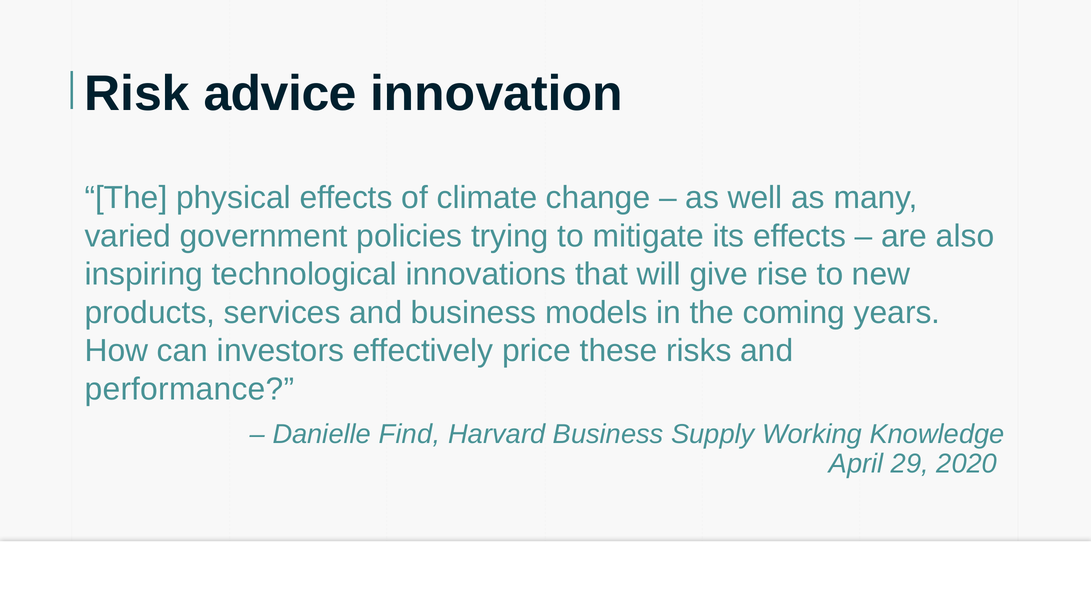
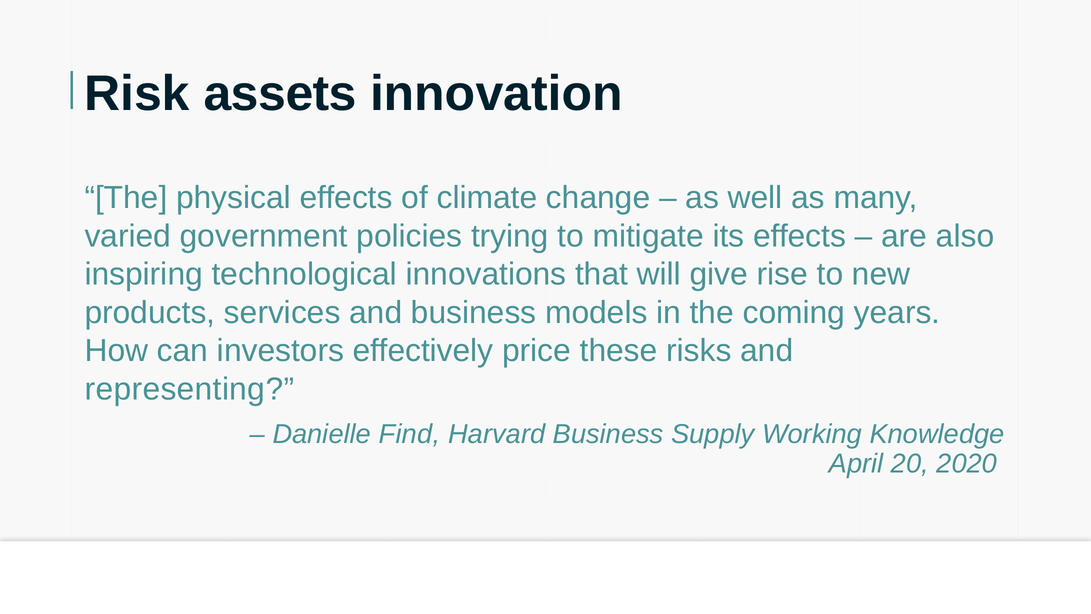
advice: advice -> assets
performance: performance -> representing
29: 29 -> 20
